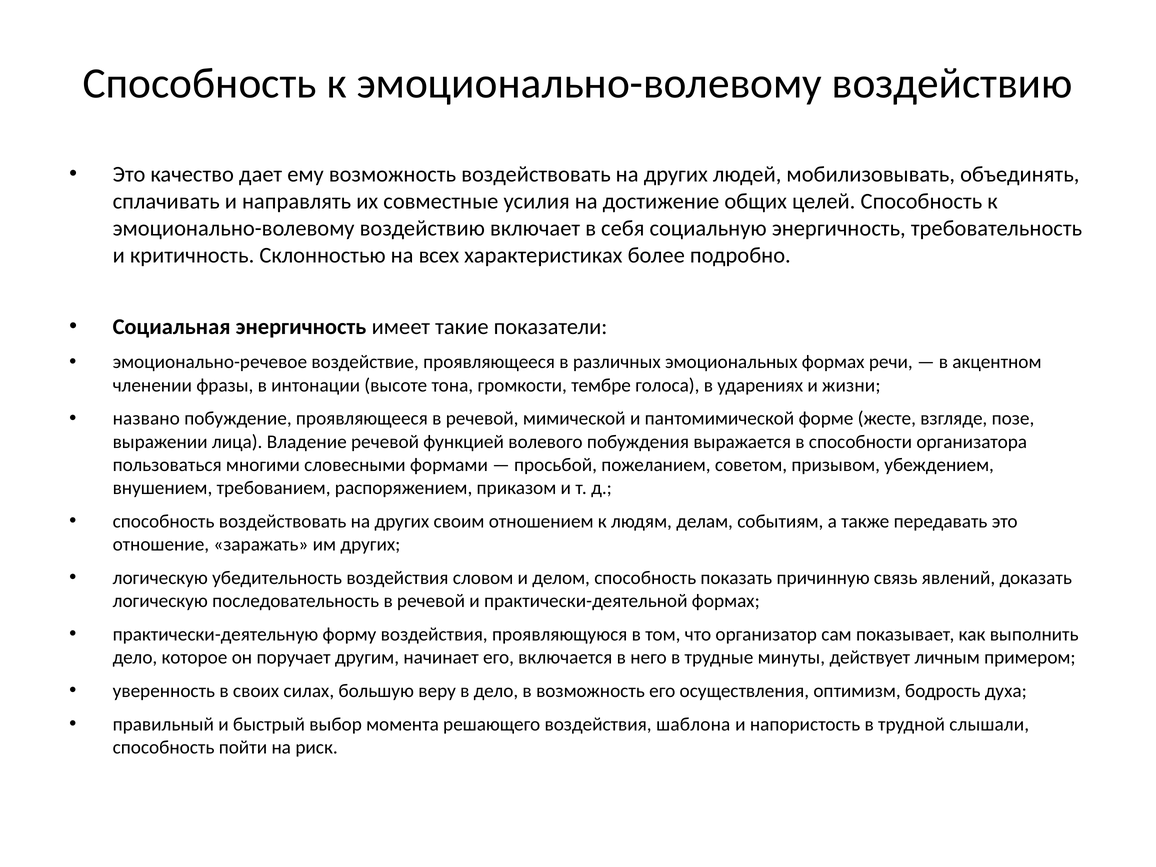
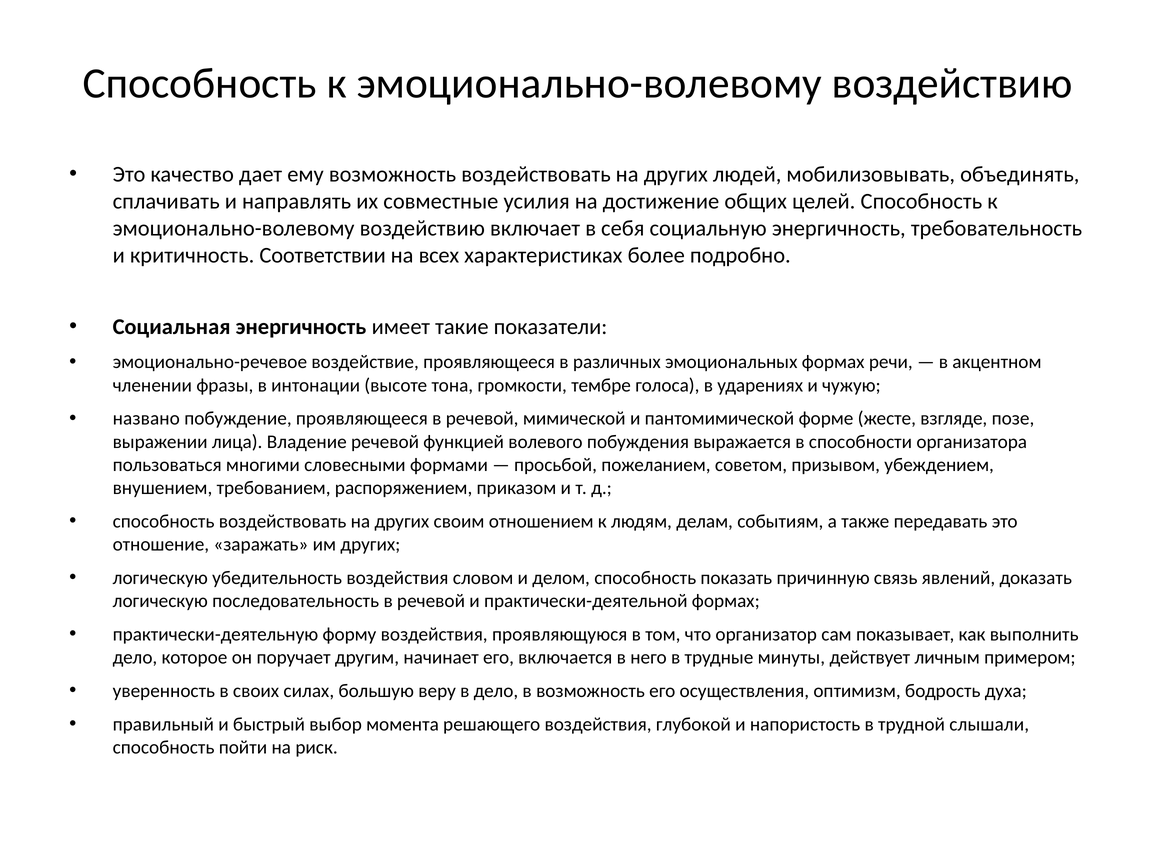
Склонностью: Склонностью -> Соответствии
жизни: жизни -> чужую
шаблона: шаблона -> глубокой
